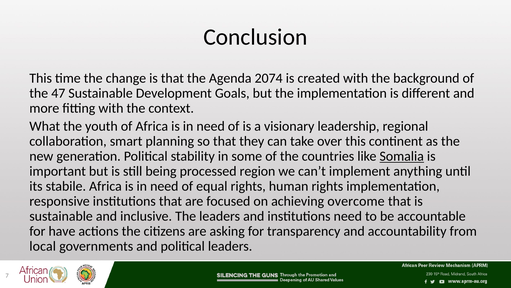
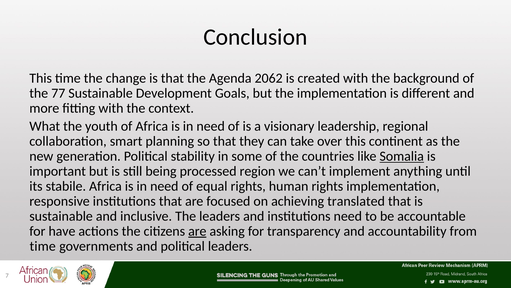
2074: 2074 -> 2062
47: 47 -> 77
overcome: overcome -> translated
are at (197, 231) underline: none -> present
local at (43, 246): local -> time
